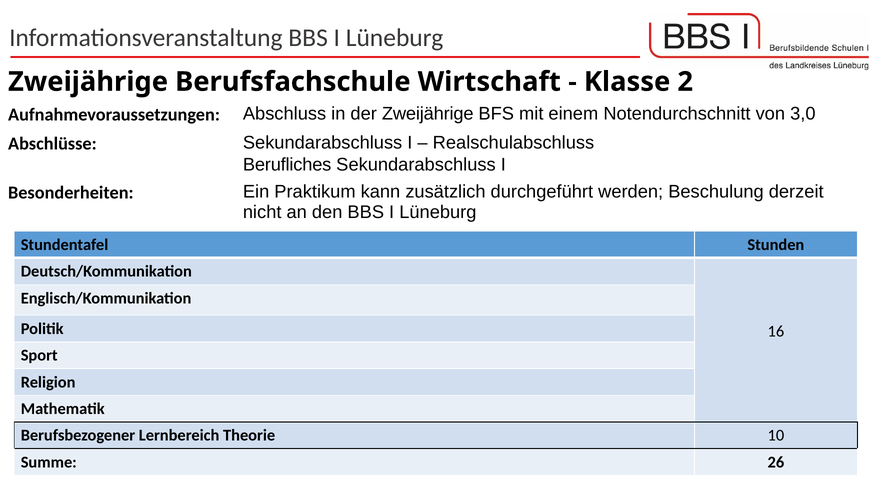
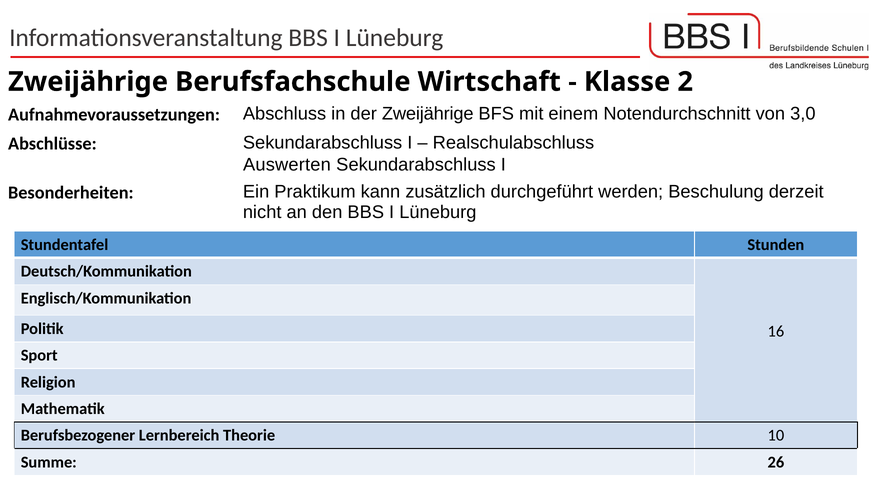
Berufliches: Berufliches -> Auswerten
